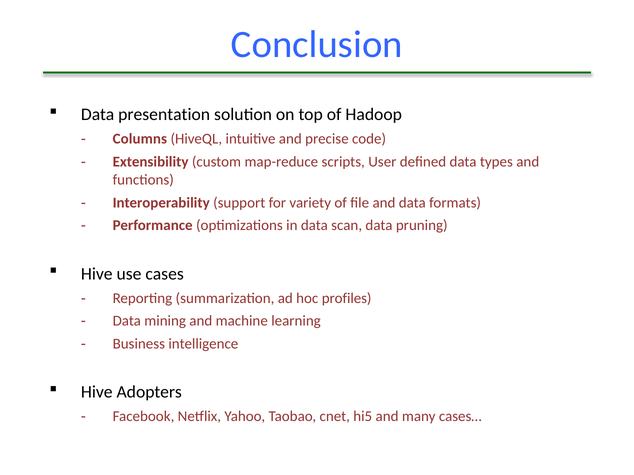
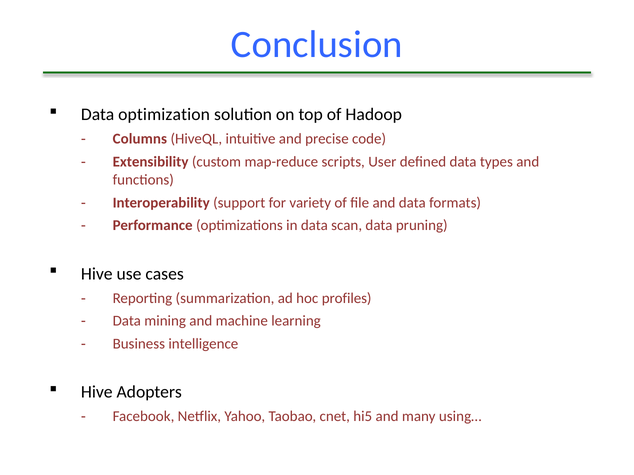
presentation: presentation -> optimization
cases…: cases… -> using…
